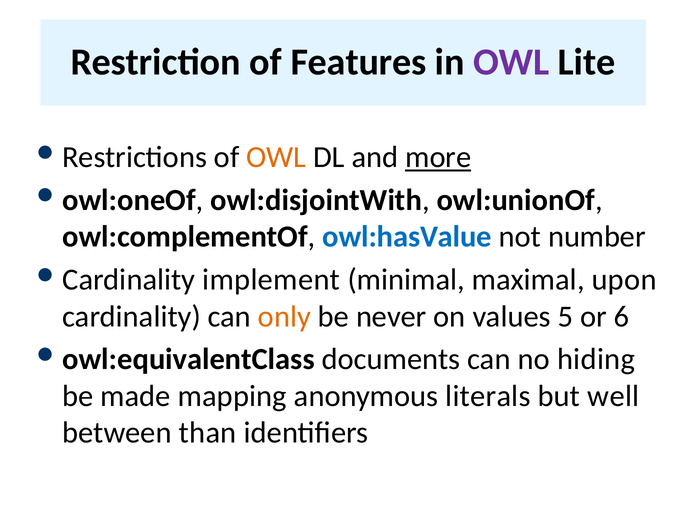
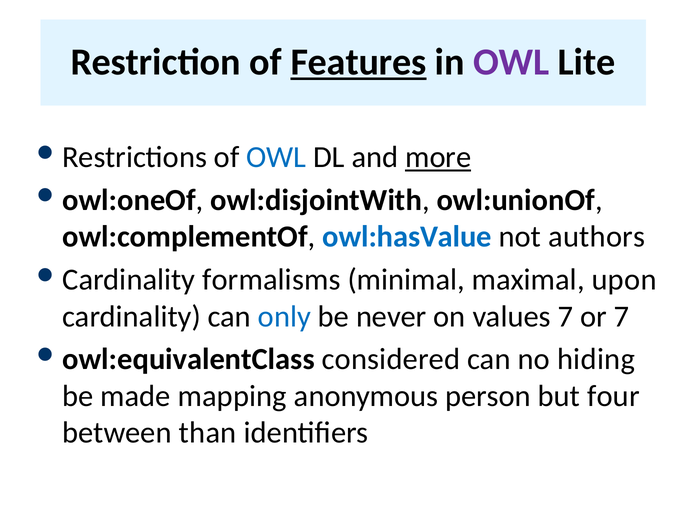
Features underline: none -> present
OWL at (276, 157) colour: orange -> blue
number: number -> authors
implement: implement -> formalisms
only colour: orange -> blue
values 5: 5 -> 7
or 6: 6 -> 7
documents: documents -> considered
literals: literals -> person
well: well -> four
